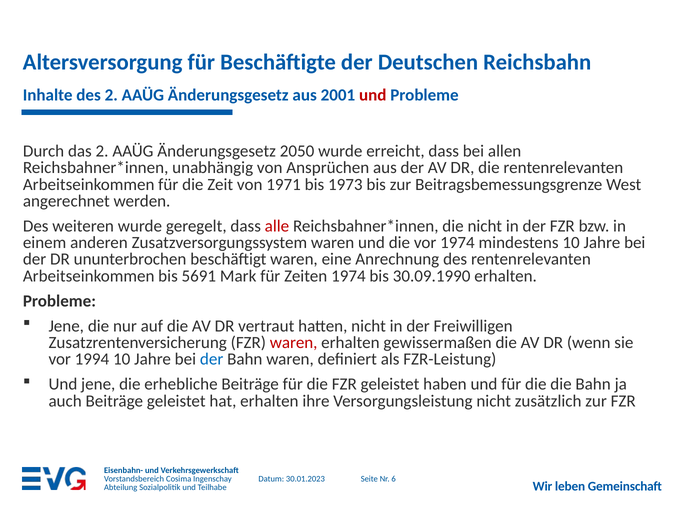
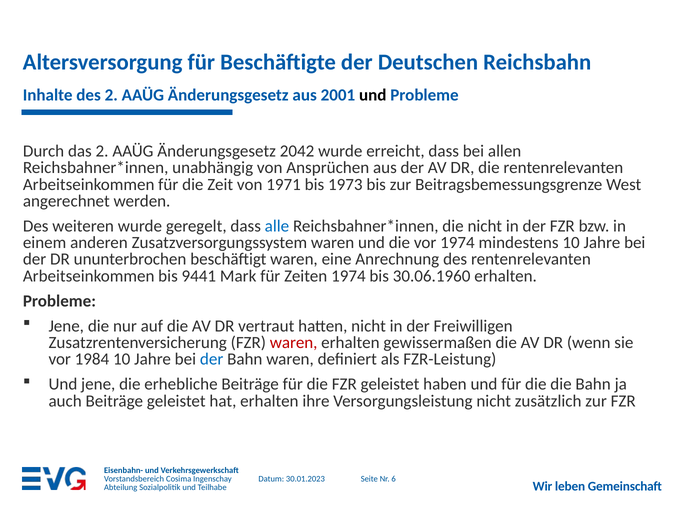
und at (373, 95) colour: red -> black
2050: 2050 -> 2042
alle colour: red -> blue
5691: 5691 -> 9441
30.09.1990: 30.09.1990 -> 30.06.1960
1994: 1994 -> 1984
